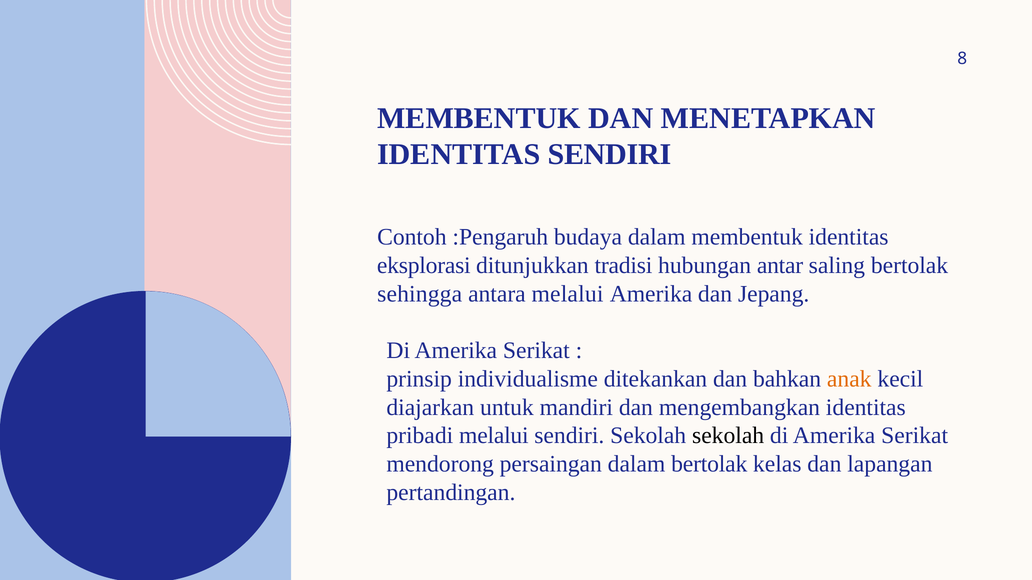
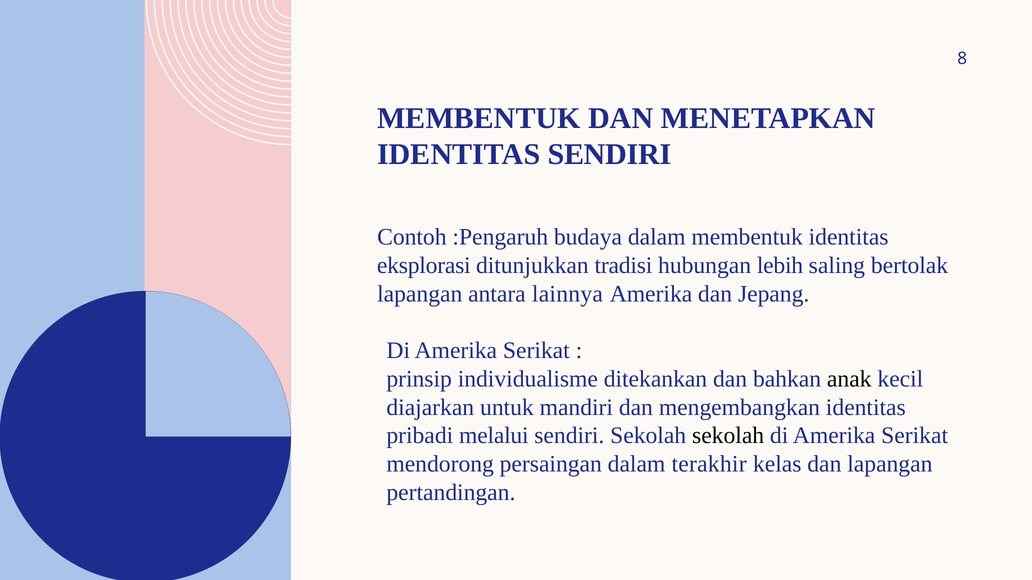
antar: antar -> lebih
sehingga at (420, 294): sehingga -> lapangan
antara melalui: melalui -> lainnya
anak colour: orange -> black
dalam bertolak: bertolak -> terakhir
